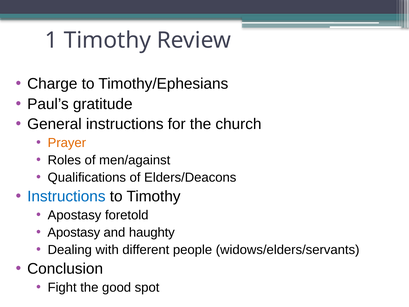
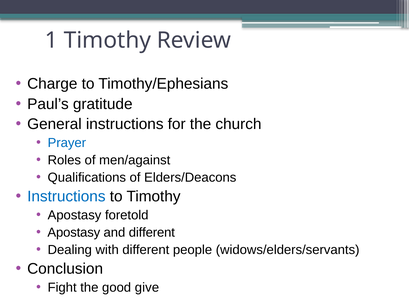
Prayer colour: orange -> blue
and haughty: haughty -> different
spot: spot -> give
